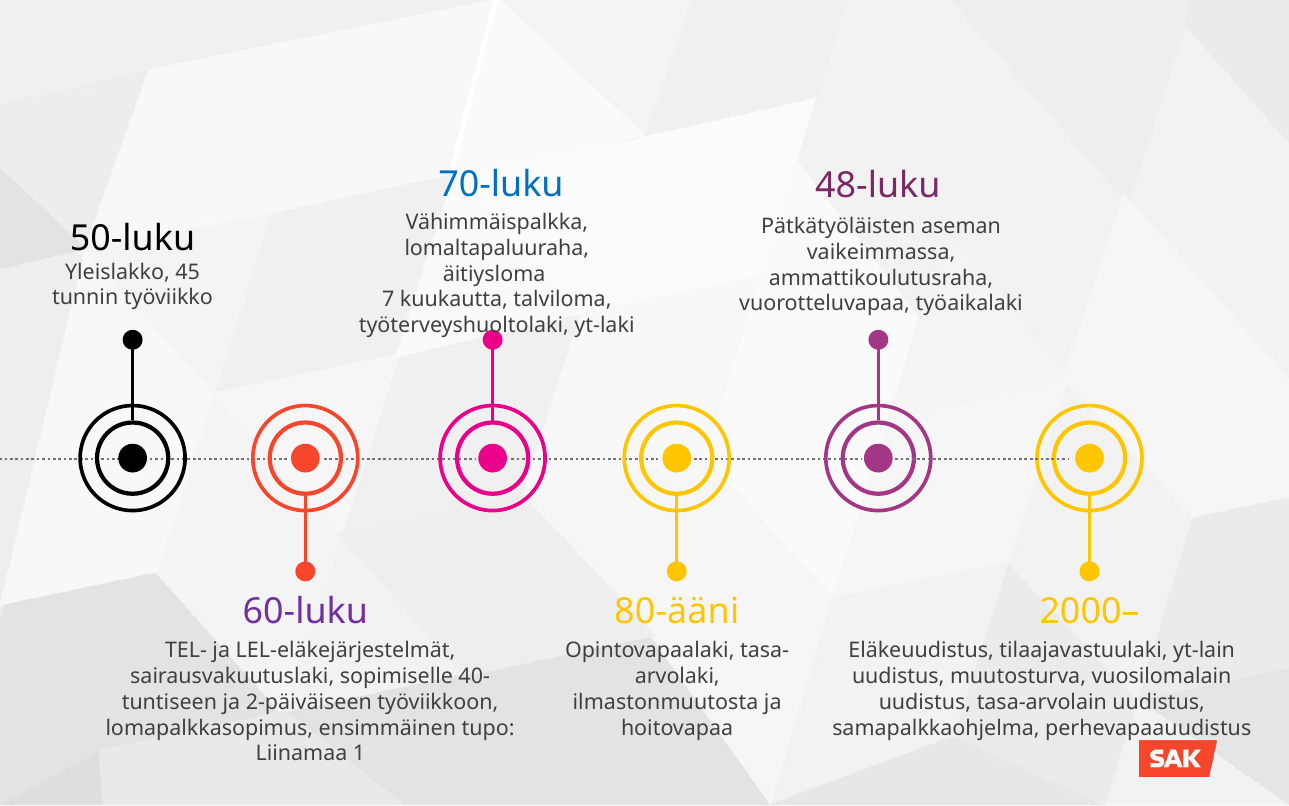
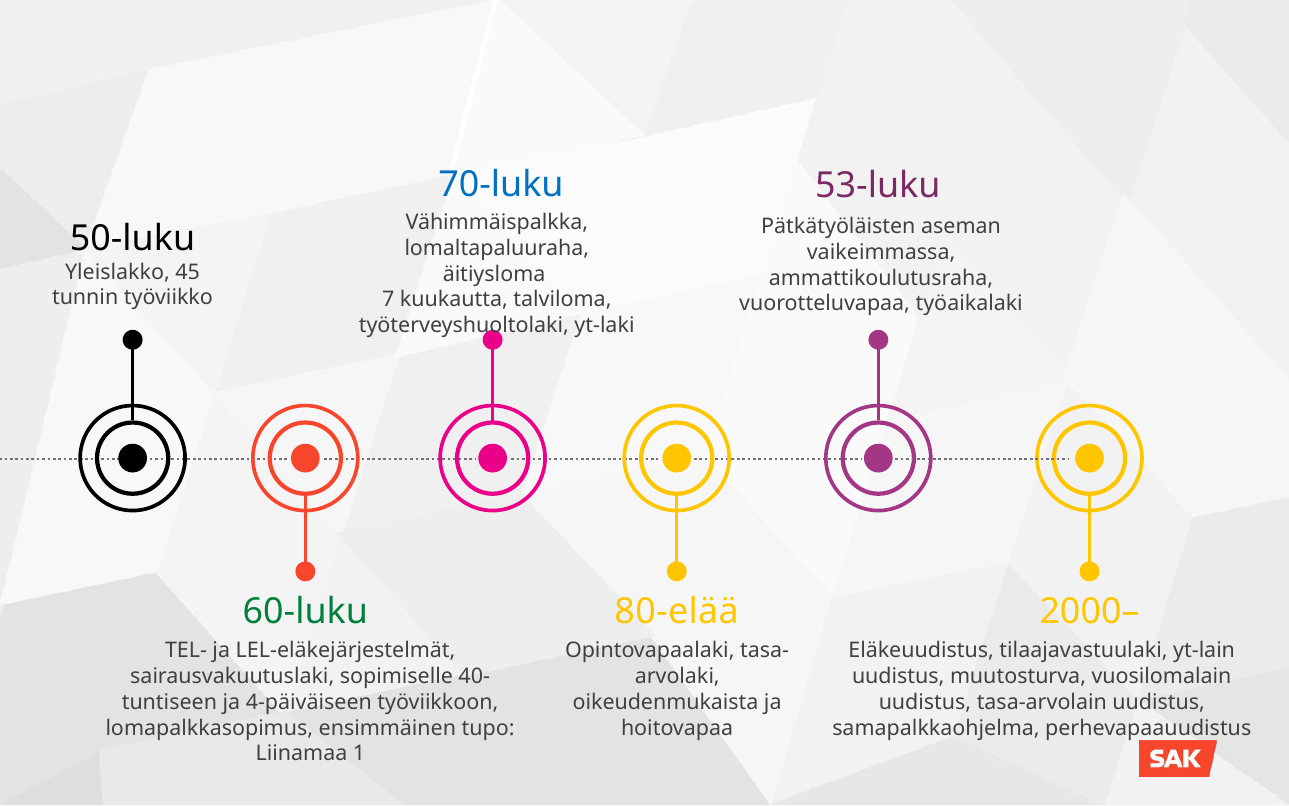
48-luku: 48-luku -> 53-luku
60-luku colour: purple -> green
80-ääni: 80-ääni -> 80-elää
2-päiväiseen: 2-päiväiseen -> 4-päiväiseen
ilmastonmuutosta: ilmastonmuutosta -> oikeudenmukaista
